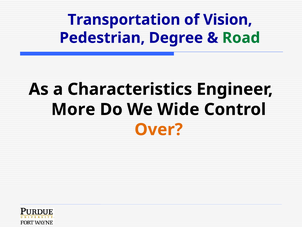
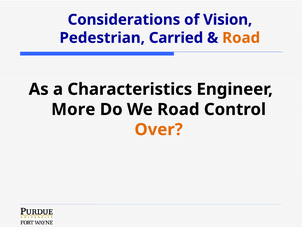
Transportation: Transportation -> Considerations
Degree: Degree -> Carried
Road at (241, 38) colour: green -> orange
We Wide: Wide -> Road
